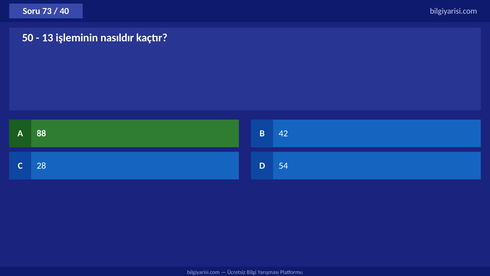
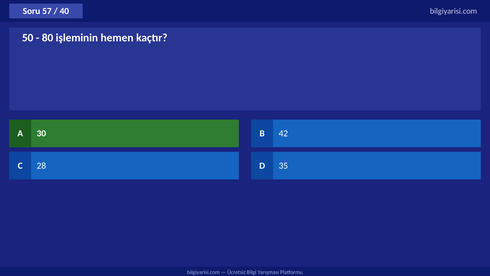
73: 73 -> 57
13: 13 -> 80
nasıldır: nasıldır -> hemen
88: 88 -> 30
54: 54 -> 35
